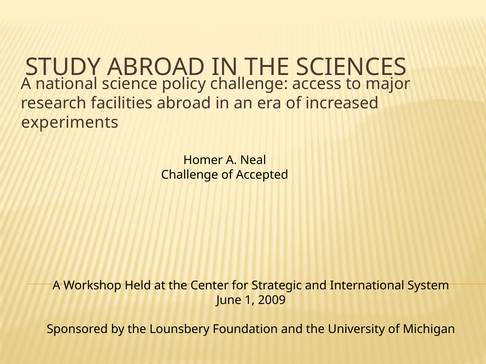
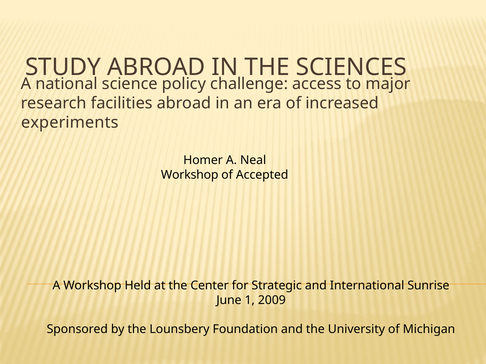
Challenge at (190, 175): Challenge -> Workshop
System: System -> Sunrise
